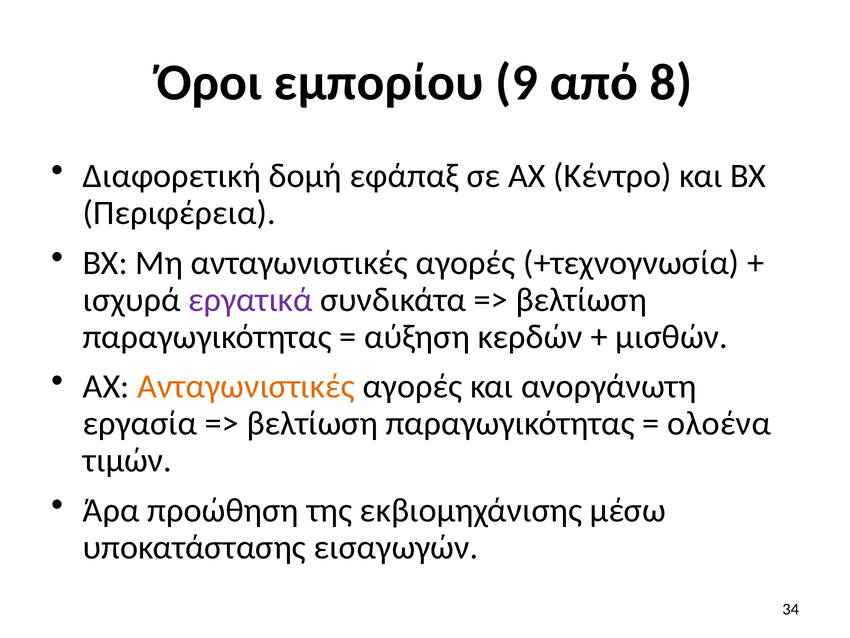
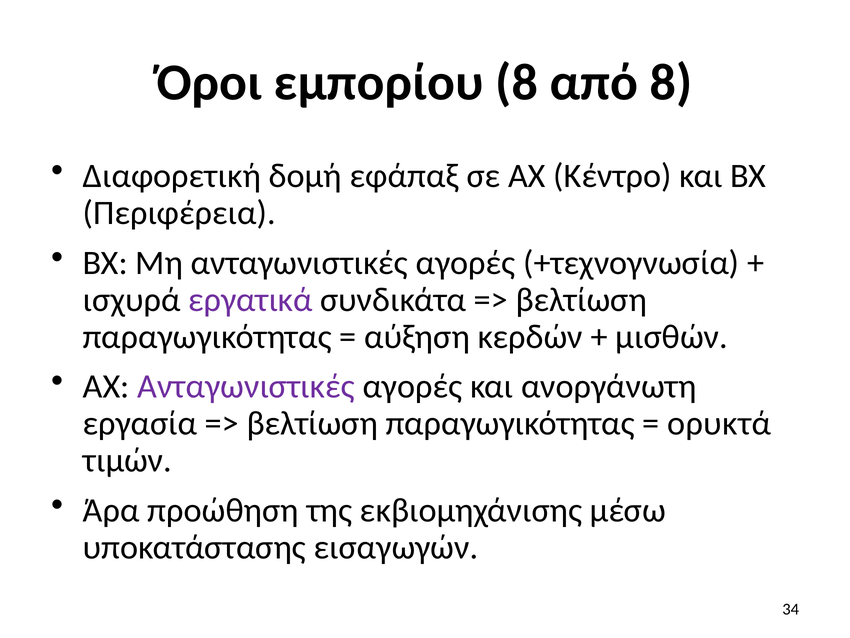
εμπορίου 9: 9 -> 8
Ανταγωνιστικές at (246, 386) colour: orange -> purple
ολοένα: ολοένα -> ορυκτά
